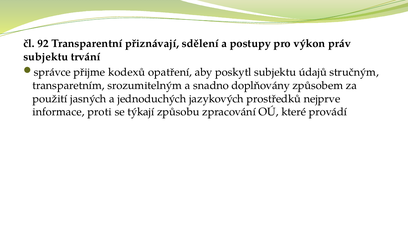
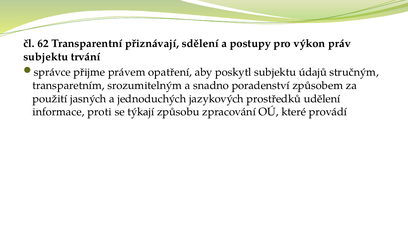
92: 92 -> 62
kodexů: kodexů -> právem
doplňovány: doplňovány -> poradenství
nejprve: nejprve -> udělení
